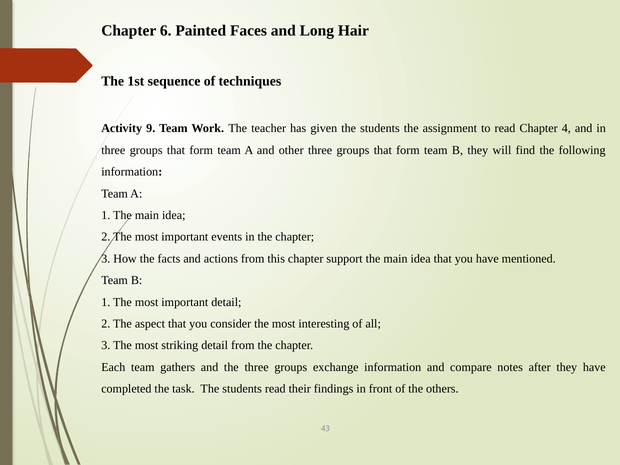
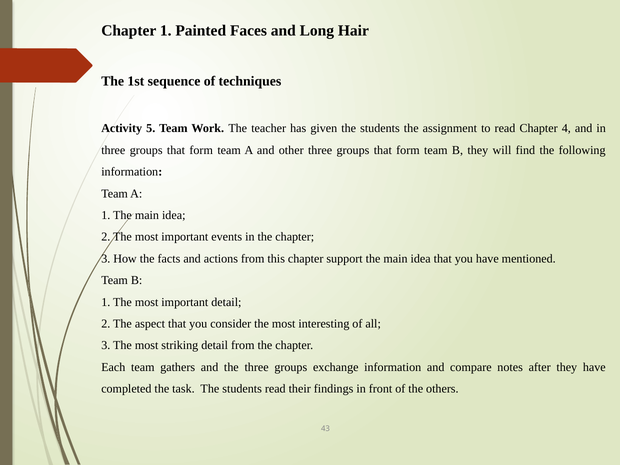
Chapter 6: 6 -> 1
9: 9 -> 5
